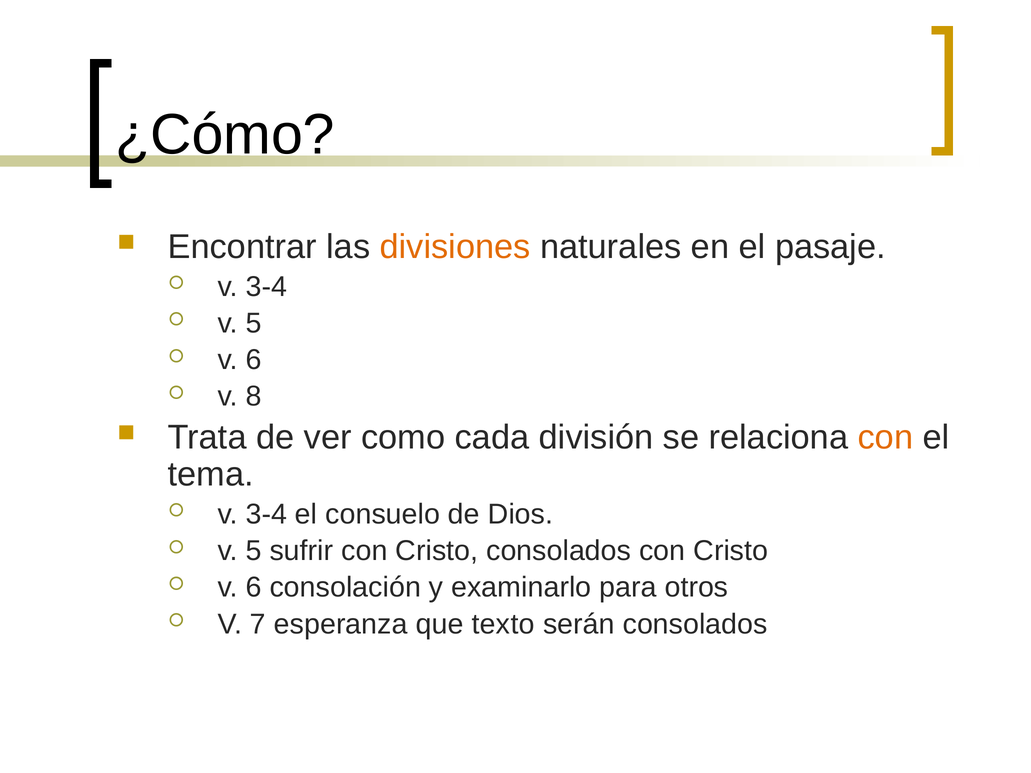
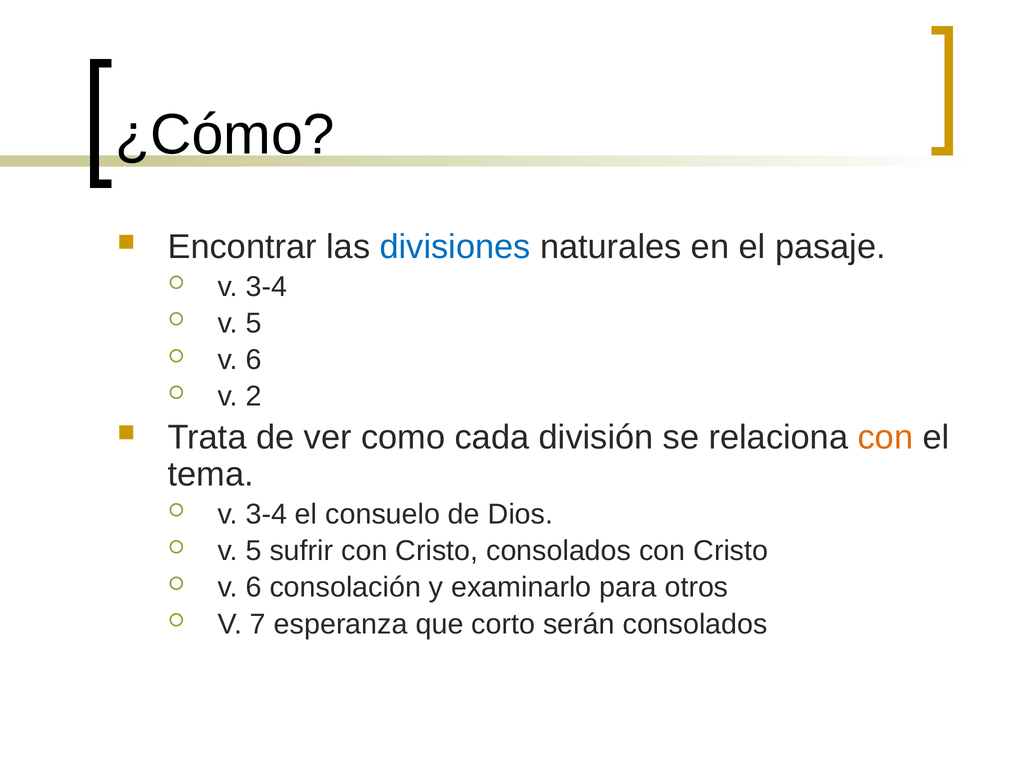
divisiones colour: orange -> blue
8: 8 -> 2
texto: texto -> corto
